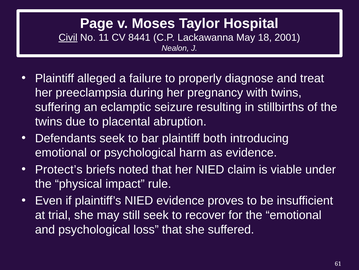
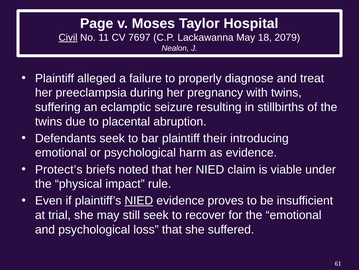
8441: 8441 -> 7697
2001: 2001 -> 2079
both: both -> their
NIED at (139, 200) underline: none -> present
